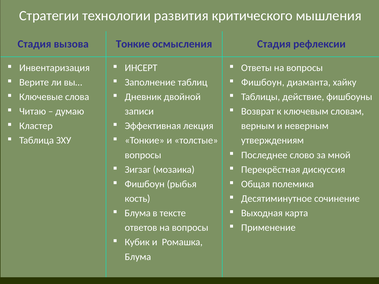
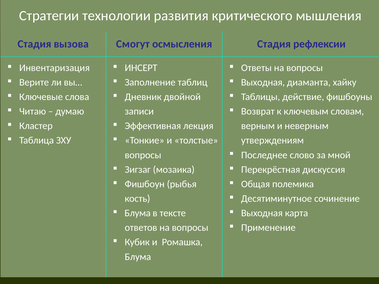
вызова Тонкие: Тонкие -> Смогут
Фишбоун at (263, 82): Фишбоун -> Выходная
